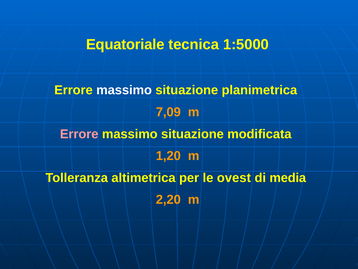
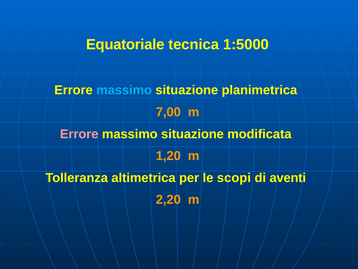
massimo at (124, 90) colour: white -> light blue
7,09: 7,09 -> 7,00
ovest: ovest -> scopi
media: media -> aventi
